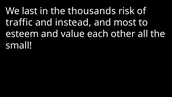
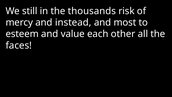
last: last -> still
traffic: traffic -> mercy
small: small -> faces
